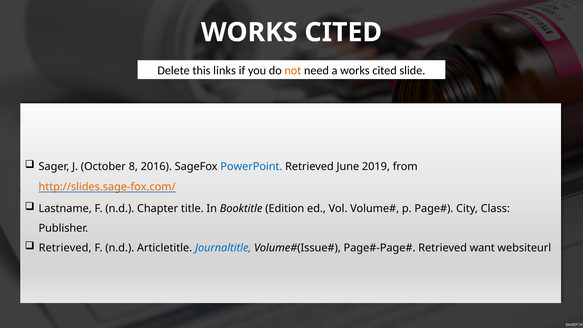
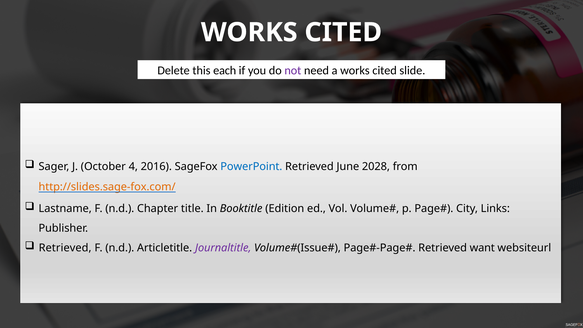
links: links -> each
not colour: orange -> purple
8: 8 -> 4
2019: 2019 -> 2028
Class: Class -> Links
Journaltitle colour: blue -> purple
